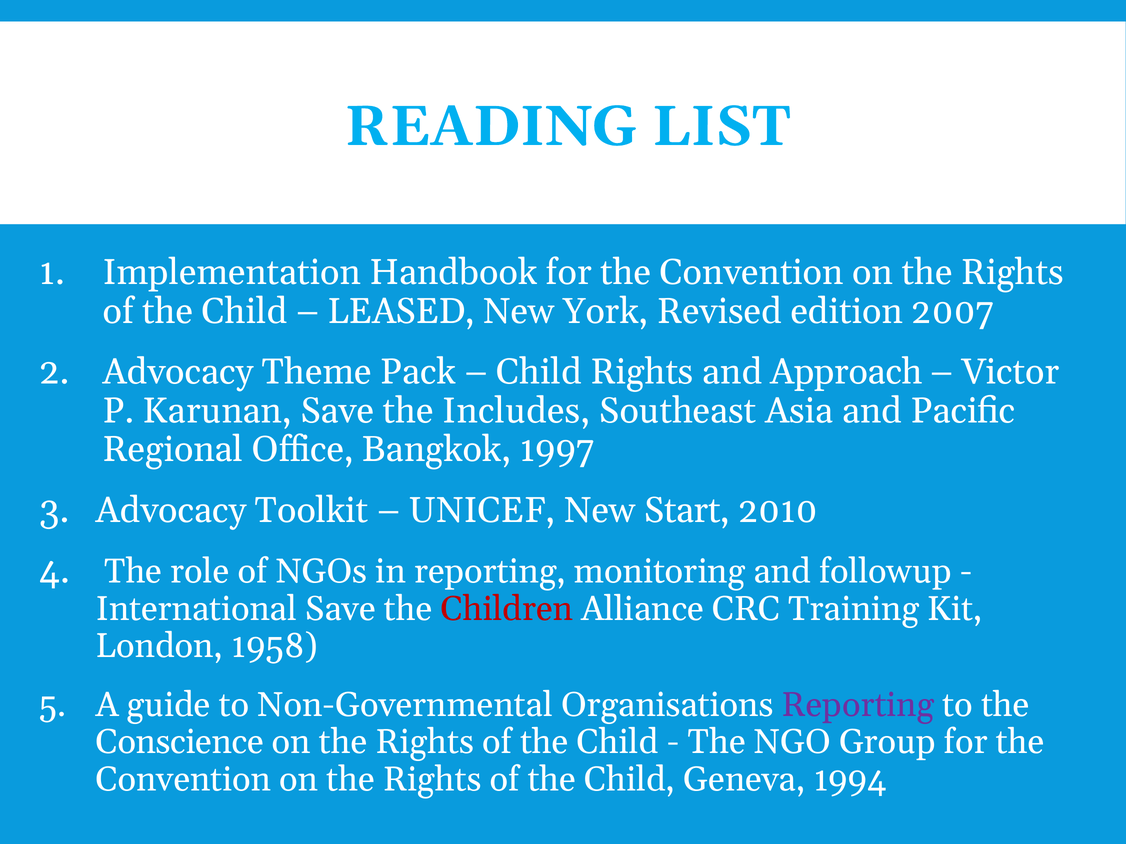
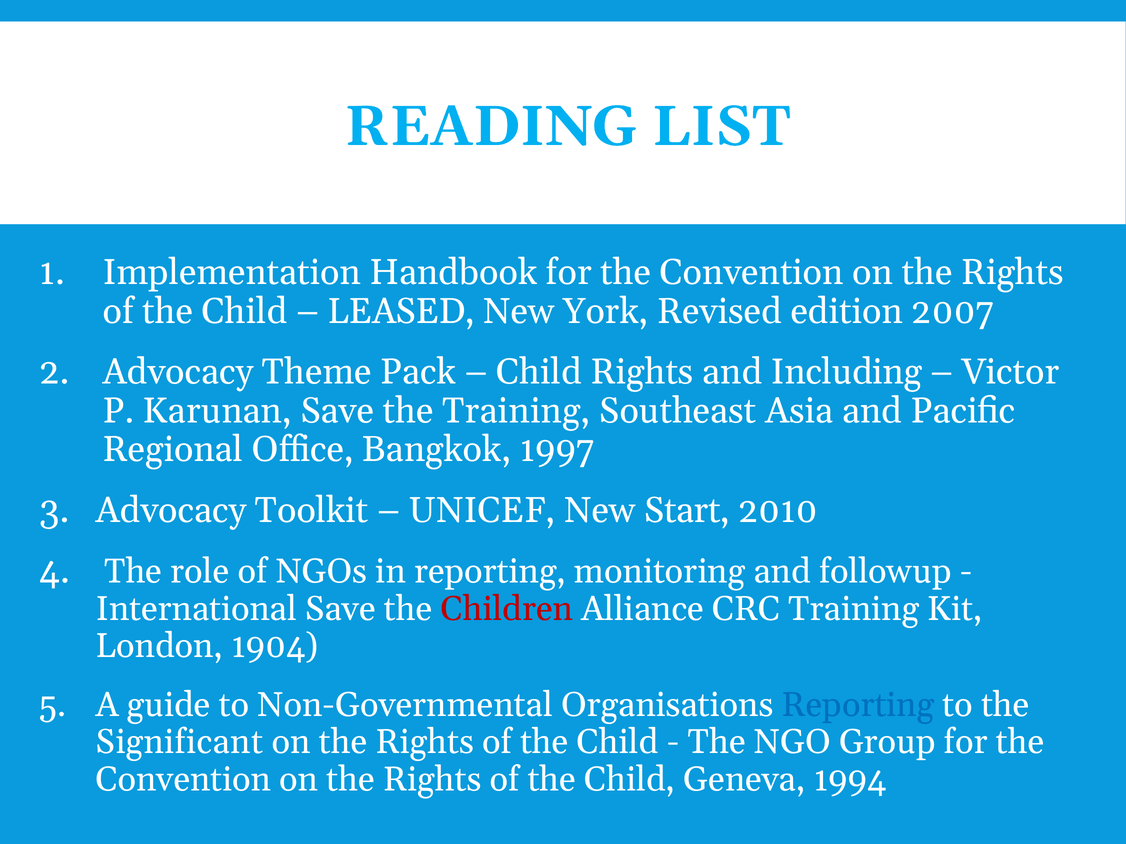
Approach: Approach -> Including
the Includes: Includes -> Training
1958: 1958 -> 1904
Reporting at (858, 705) colour: purple -> blue
Conscience: Conscience -> Significant
